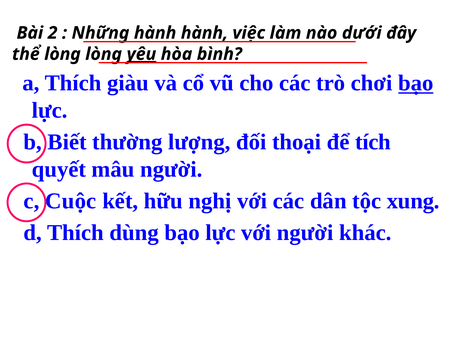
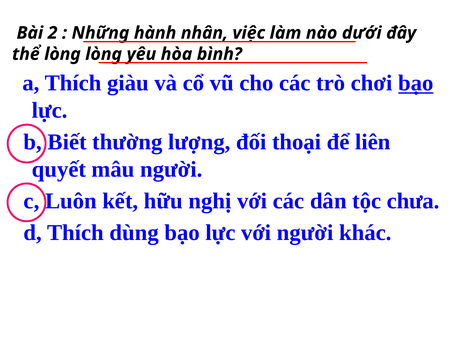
hành hành: hành -> nhân
yêu underline: present -> none
tích: tích -> liên
Cuộc: Cuộc -> Luôn
xung: xung -> chưa
